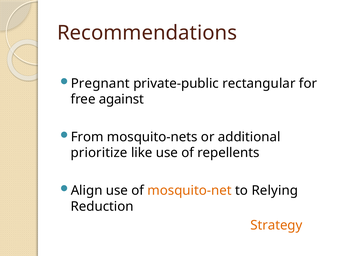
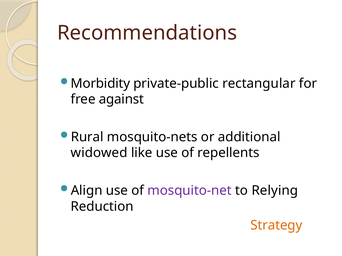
Pregnant: Pregnant -> Morbidity
From: From -> Rural
prioritize: prioritize -> widowed
mosquito-net colour: orange -> purple
